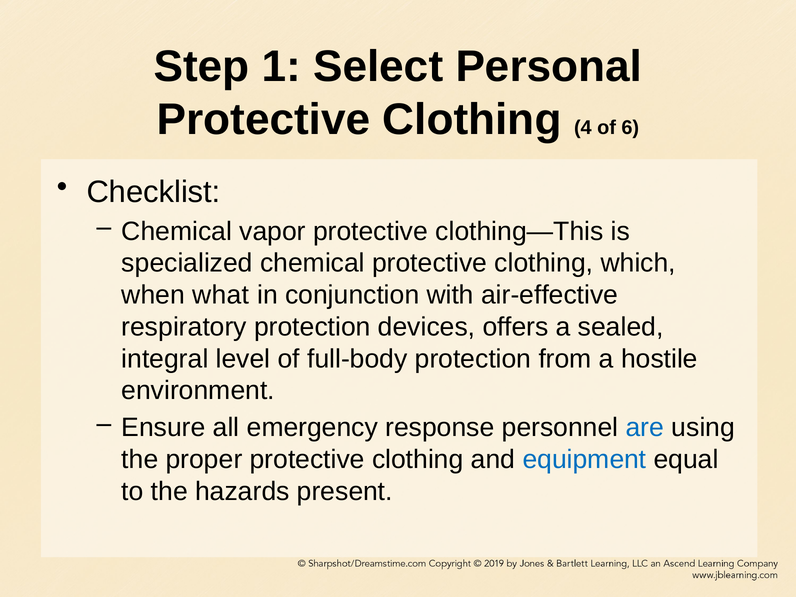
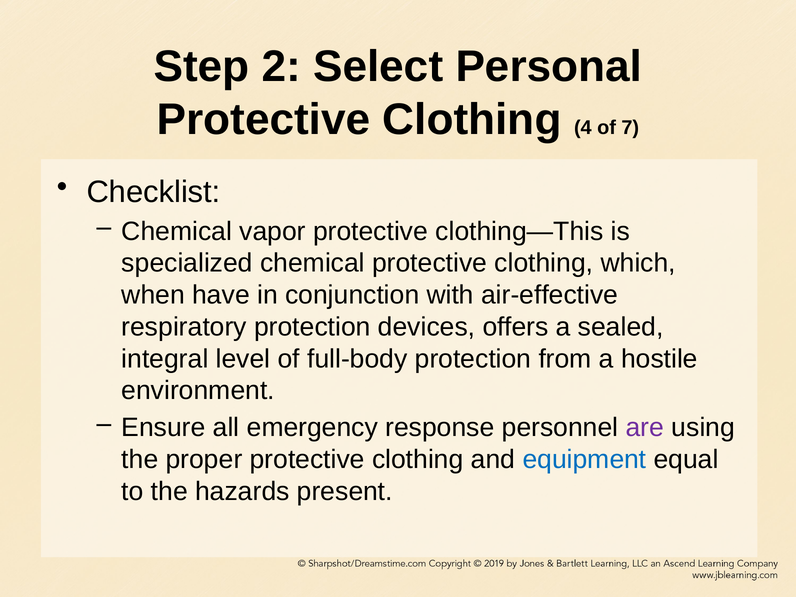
1: 1 -> 2
6: 6 -> 7
what: what -> have
are colour: blue -> purple
